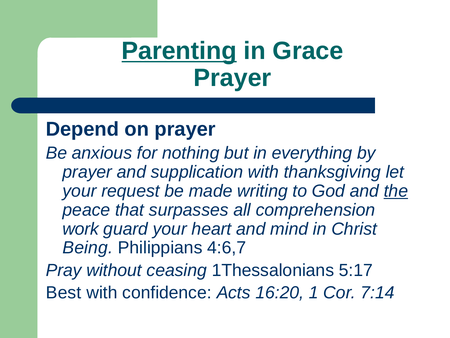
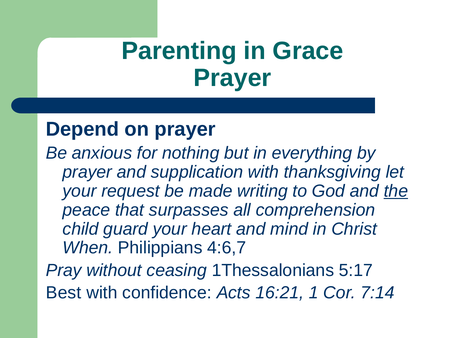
Parenting underline: present -> none
work: work -> child
Being: Being -> When
16:20: 16:20 -> 16:21
